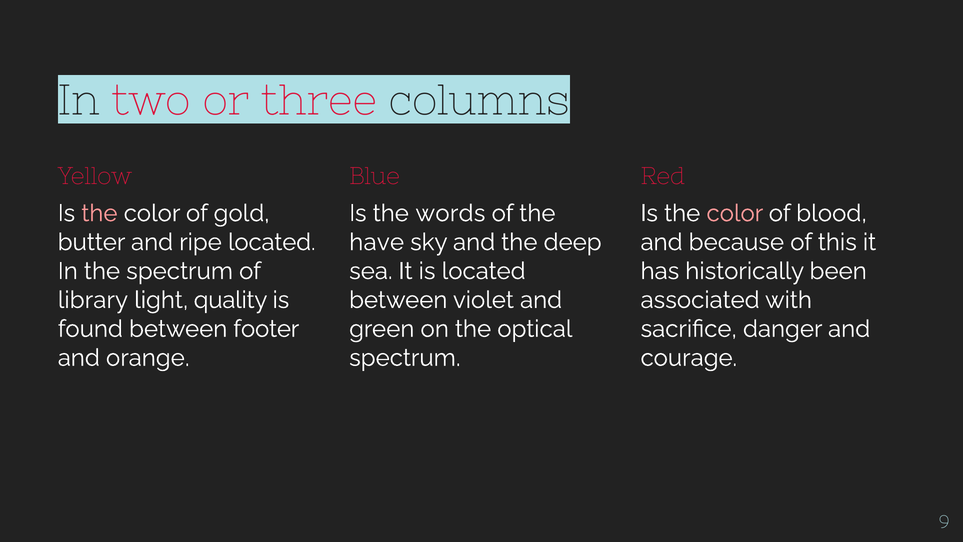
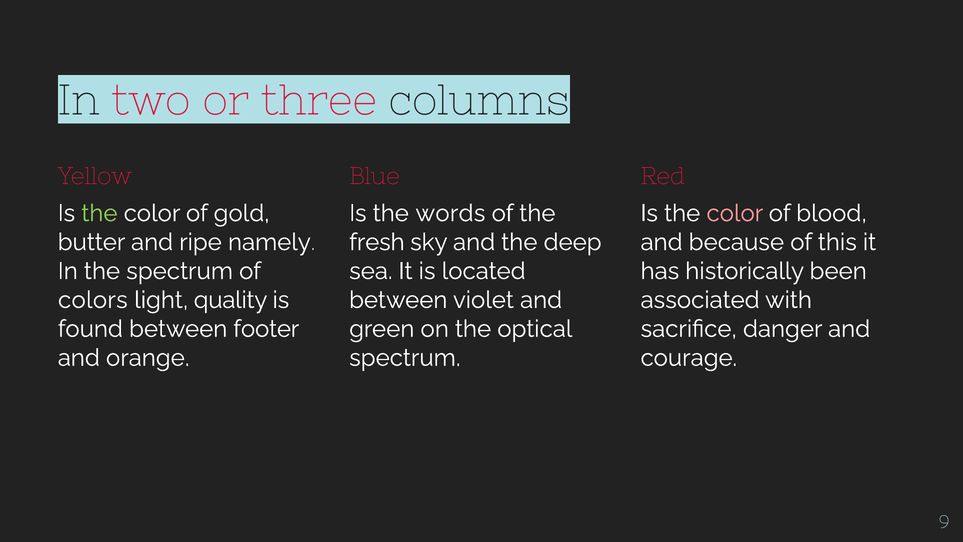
the at (99, 213) colour: pink -> light green
ripe located: located -> namely
have: have -> fresh
library: library -> colors
